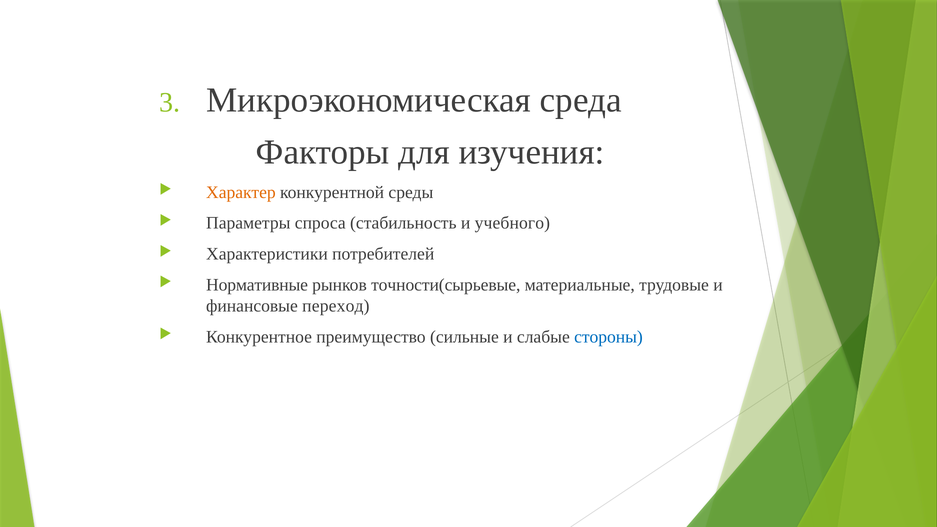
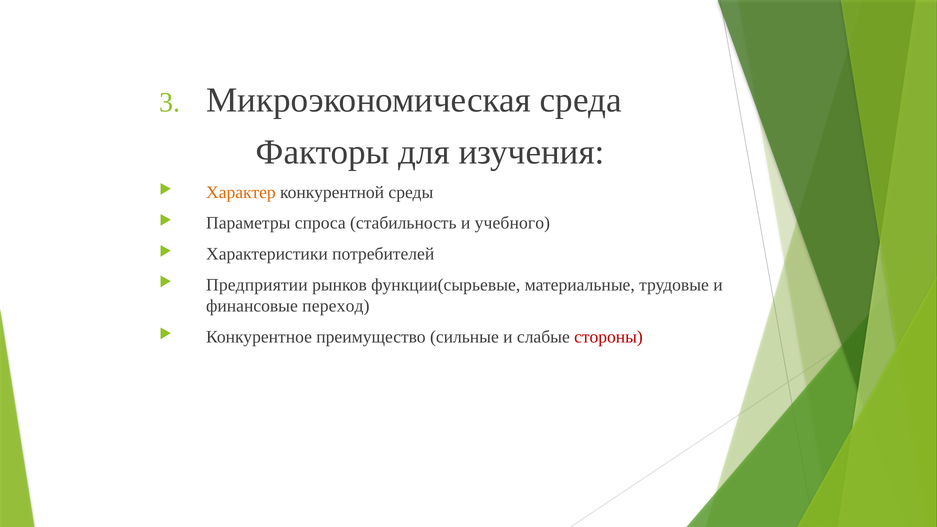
Нормативные: Нормативные -> Предприятии
точности(сырьевые: точности(сырьевые -> функции(сырьевые
стороны colour: blue -> red
